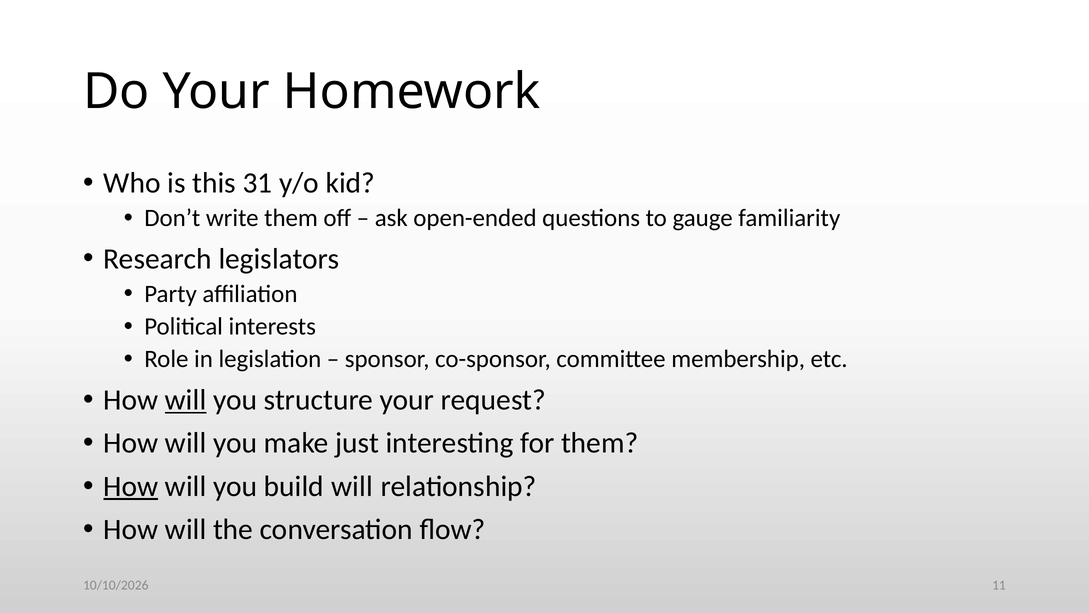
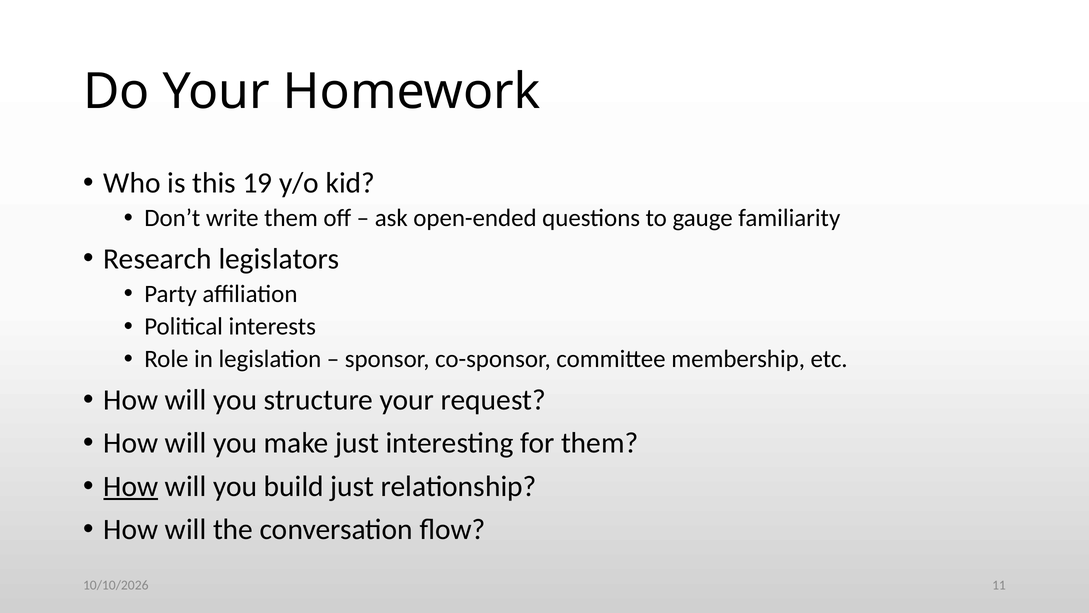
31: 31 -> 19
will at (186, 400) underline: present -> none
build will: will -> just
